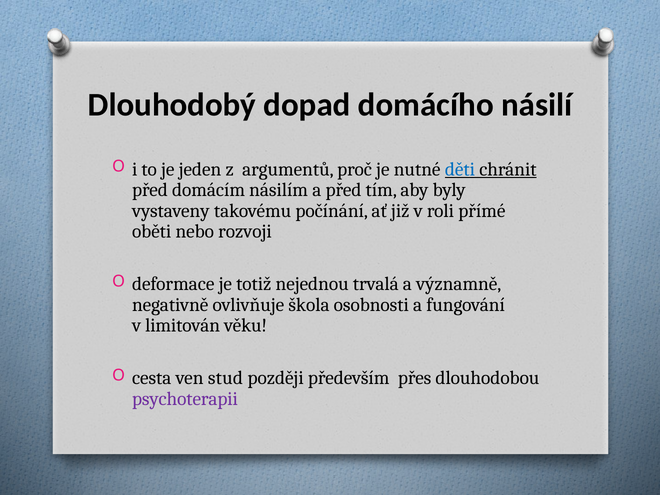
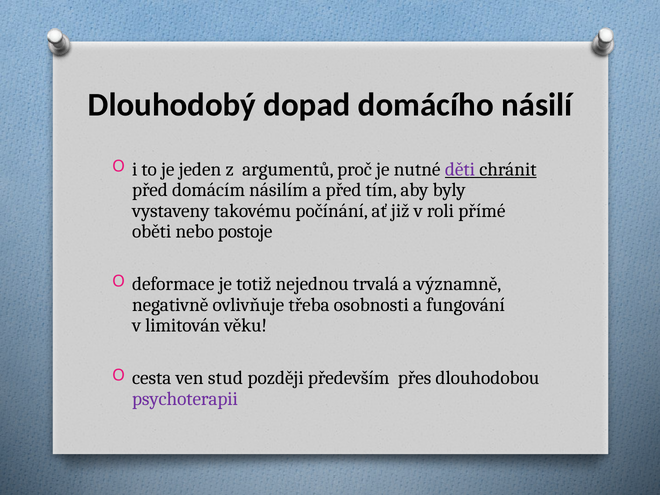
děti colour: blue -> purple
rozvoji: rozvoji -> postoje
škola: škola -> třeba
